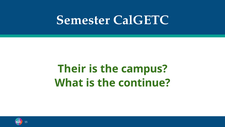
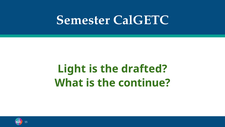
Their: Their -> Light
campus: campus -> drafted
